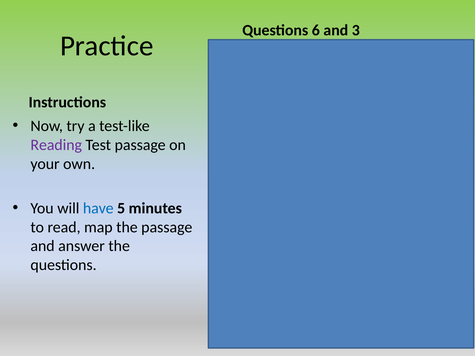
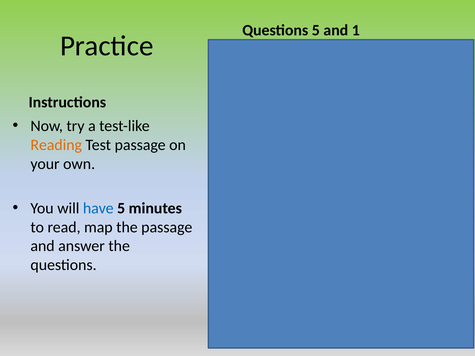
Questions 6: 6 -> 5
and 3: 3 -> 1
Reading colour: purple -> orange
